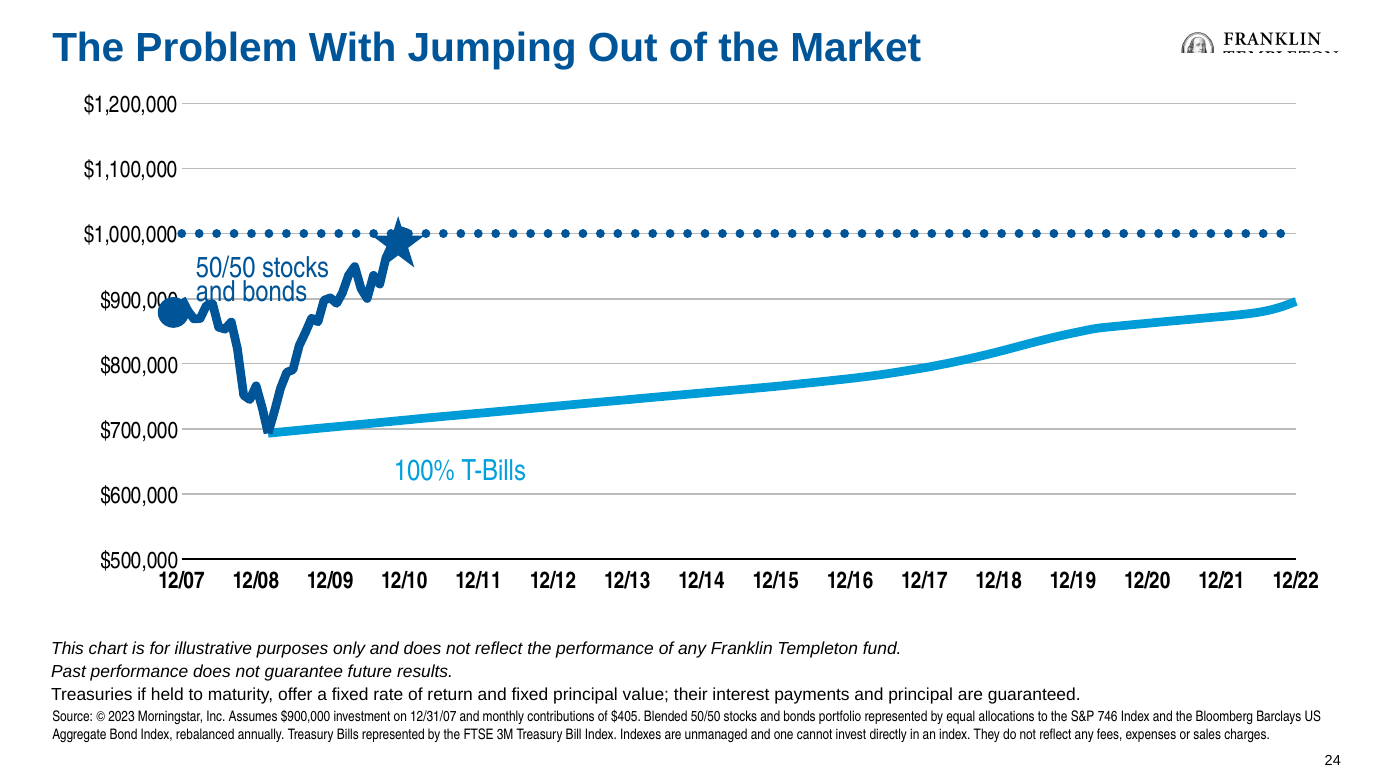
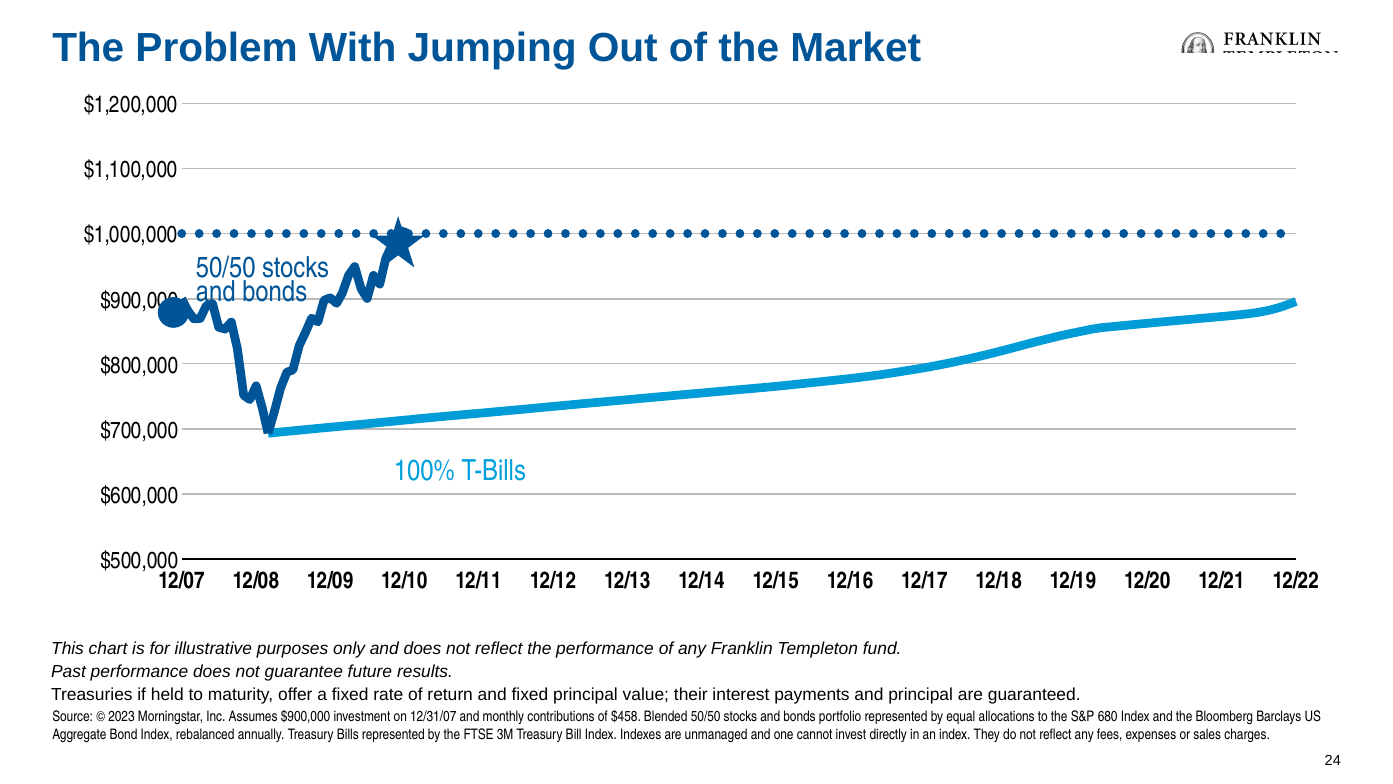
$405: $405 -> $458
746: 746 -> 680
